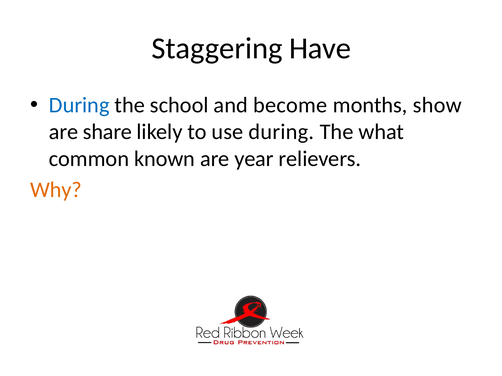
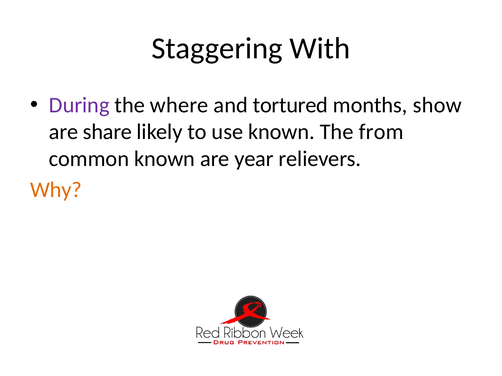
Have: Have -> With
During at (79, 105) colour: blue -> purple
school: school -> where
become: become -> tortured
use during: during -> known
what: what -> from
